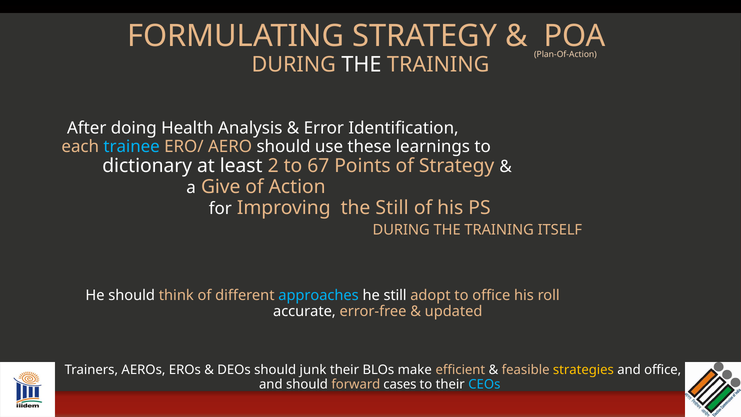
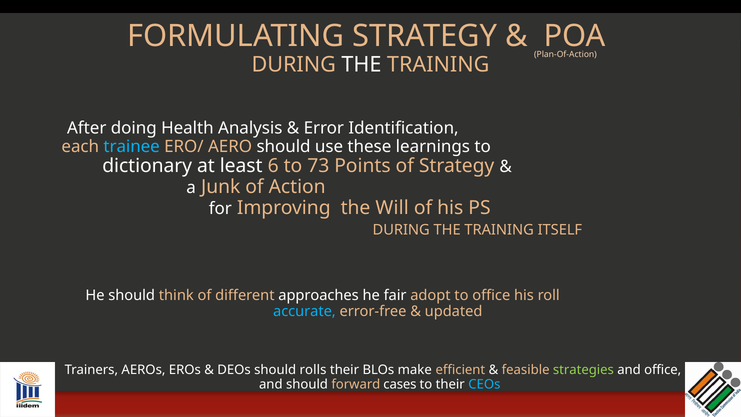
2: 2 -> 6
67: 67 -> 73
Give: Give -> Junk
the Still: Still -> Will
approaches colour: light blue -> white
he still: still -> fair
accurate colour: white -> light blue
junk: junk -> rolls
strategies colour: yellow -> light green
